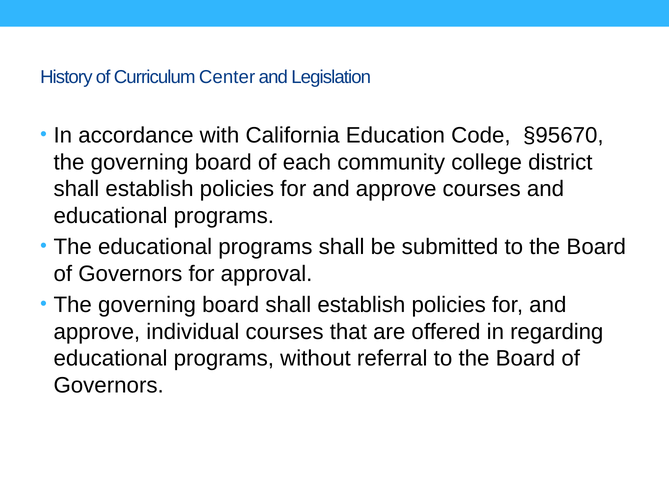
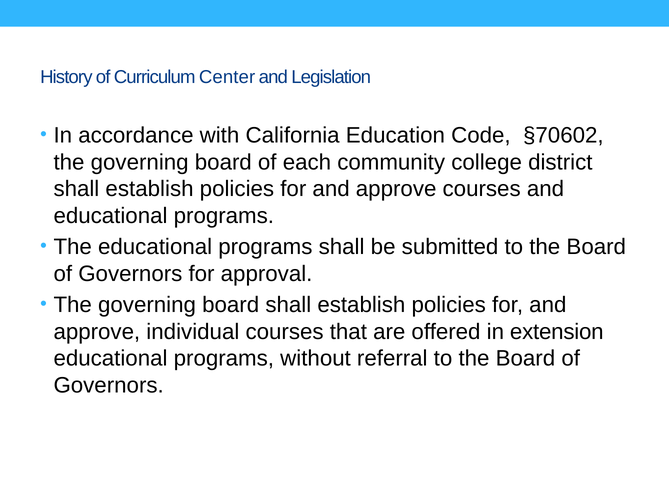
§95670: §95670 -> §70602
regarding: regarding -> extension
